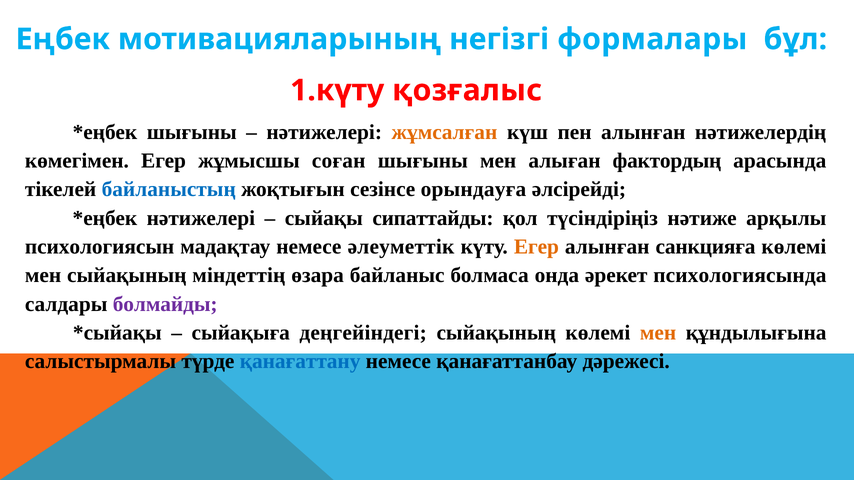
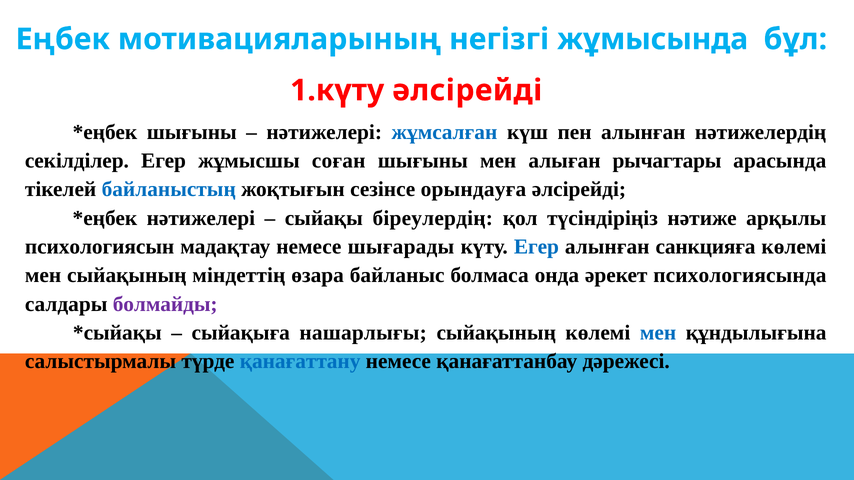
формалары: формалары -> жұмысында
1.күту қозғалыс: қозғалыс -> әлсірейді
жұмсалған colour: orange -> blue
көмегiмен: көмегiмен -> секілділер
фактордың: фактордың -> рычагтары
сипаттайды: сипаттайды -> біреулердің
әлеуметтiк: әлеуметтiк -> шығарады
Егер at (536, 247) colour: orange -> blue
деңгейіндегі: деңгейіндегі -> нашарлығы
мен at (658, 333) colour: orange -> blue
